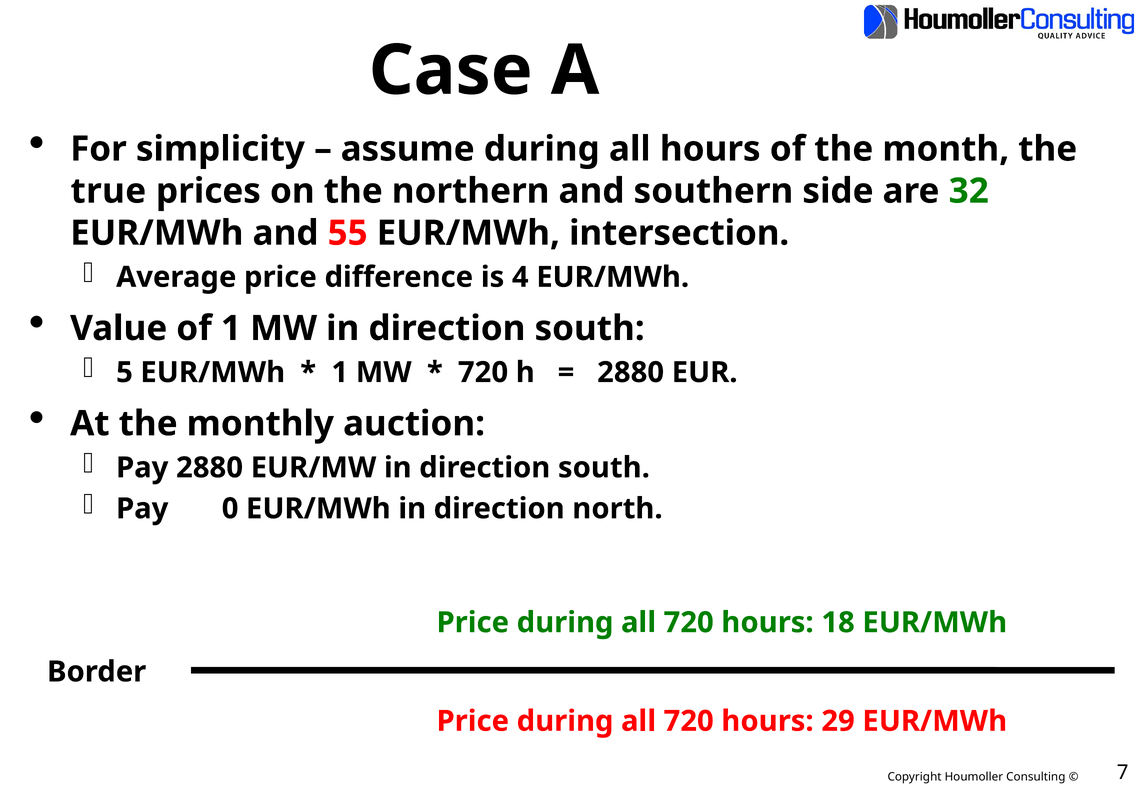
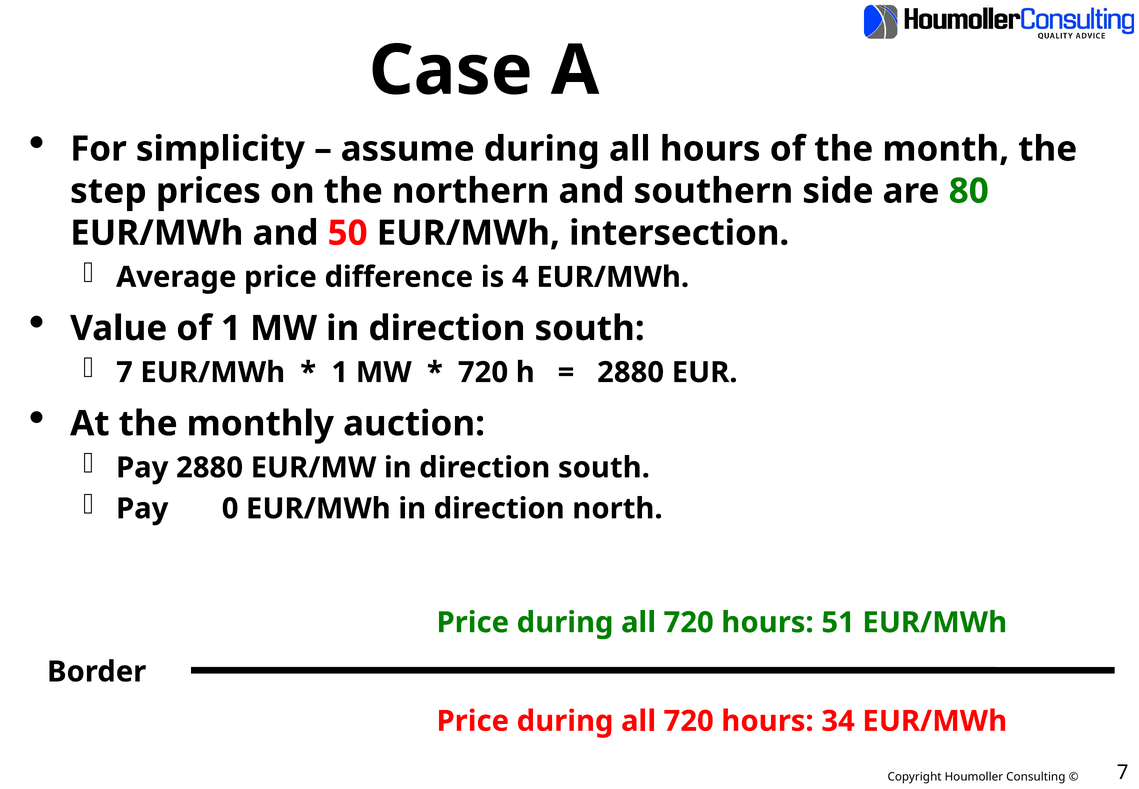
true: true -> step
32: 32 -> 80
55: 55 -> 50
5 at (124, 372): 5 -> 7
18: 18 -> 51
29: 29 -> 34
